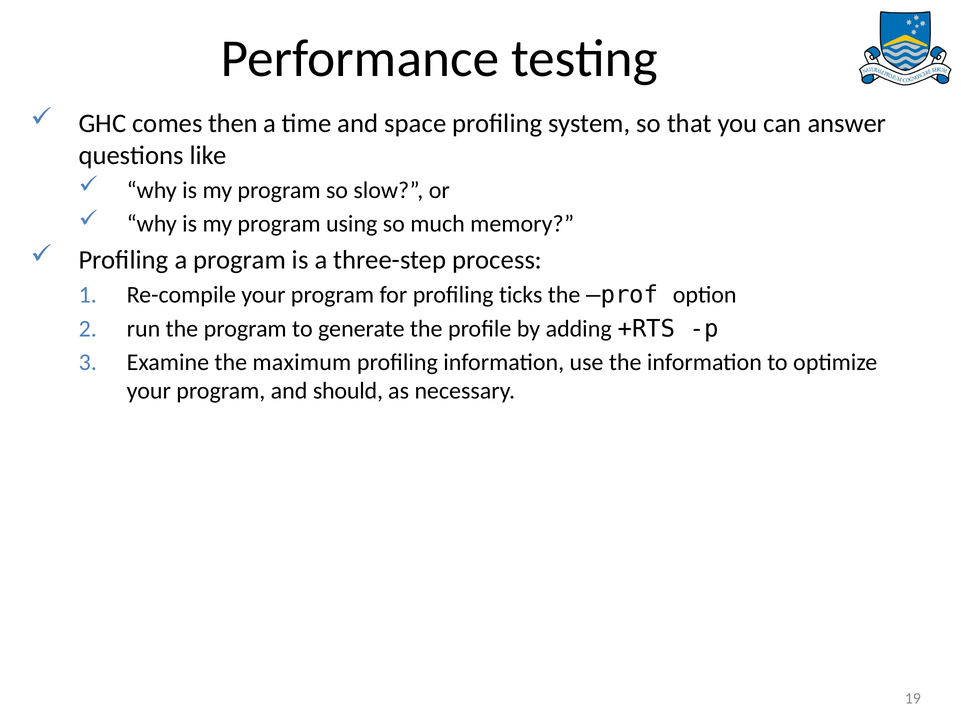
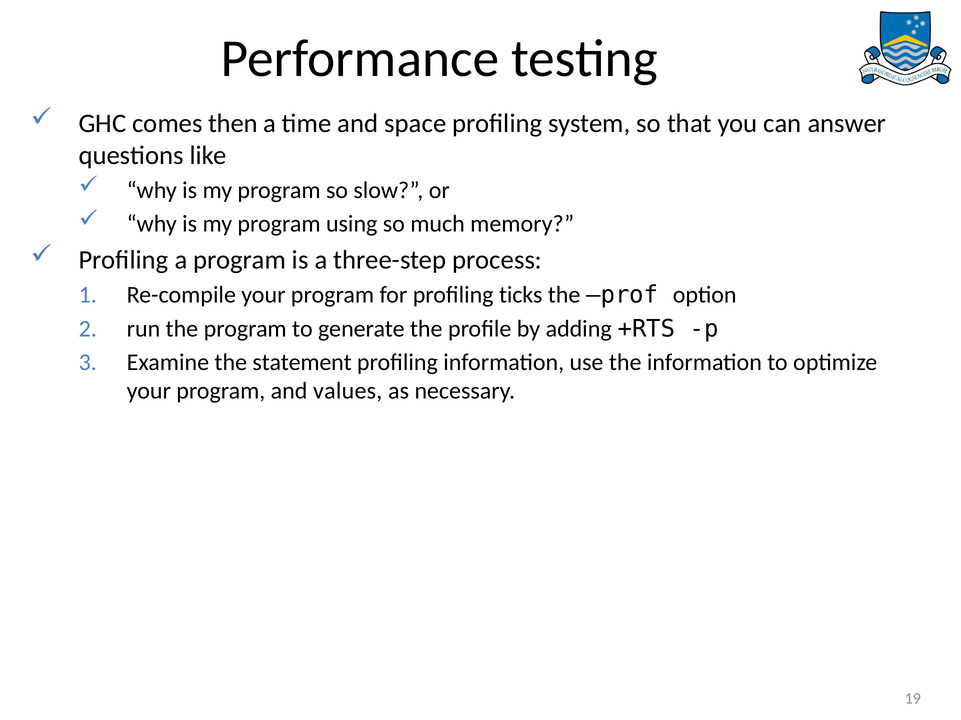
maximum: maximum -> statement
should: should -> values
